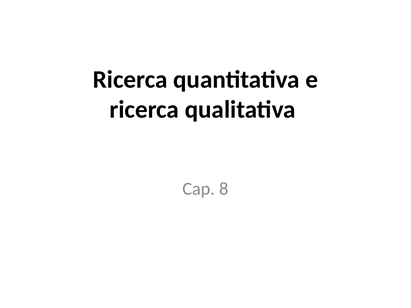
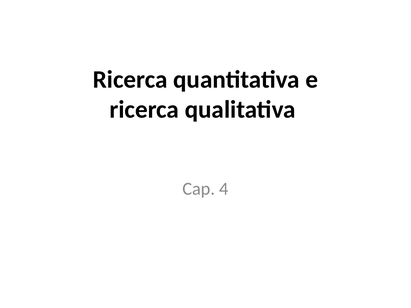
8: 8 -> 4
